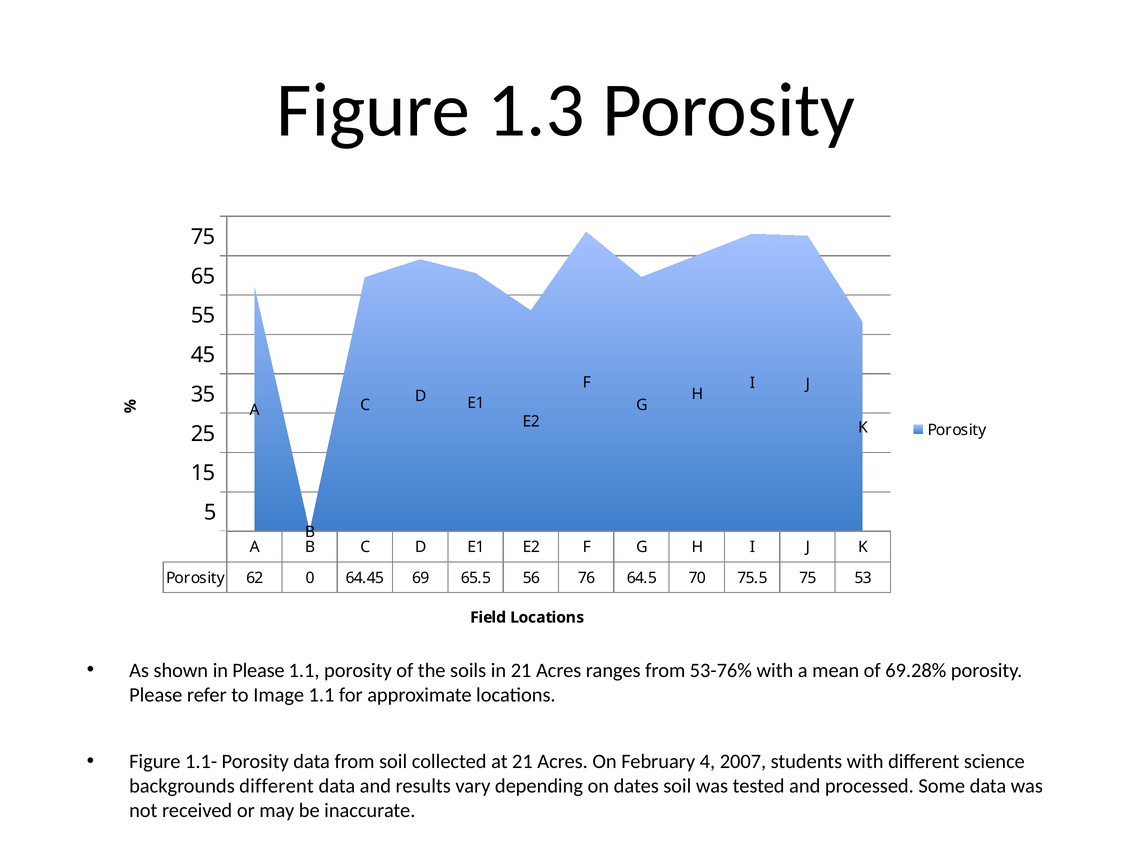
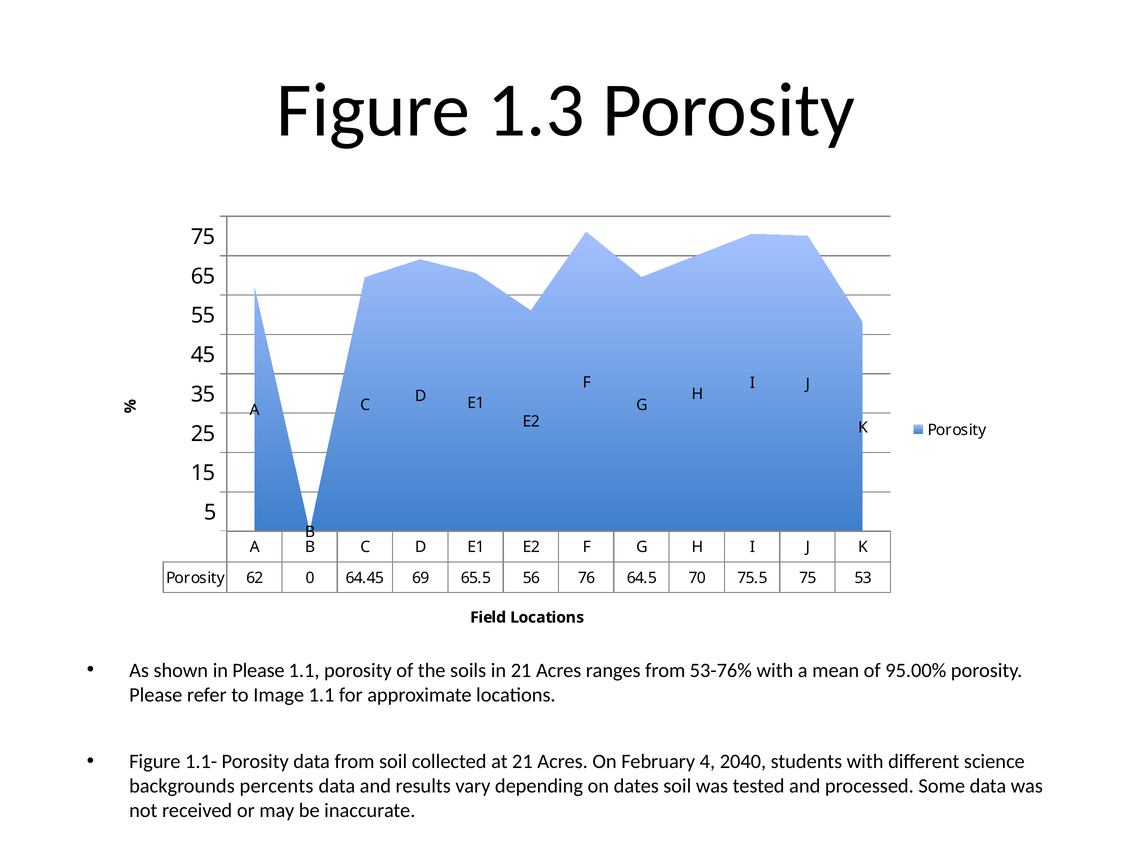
69.28%: 69.28% -> 95.00%
2007: 2007 -> 2040
backgrounds different: different -> percents
